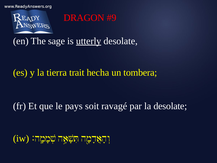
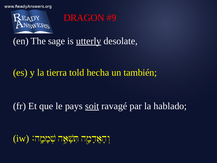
trait: trait -> told
tombera: tombera -> también
soit underline: none -> present
la desolate: desolate -> hablado
